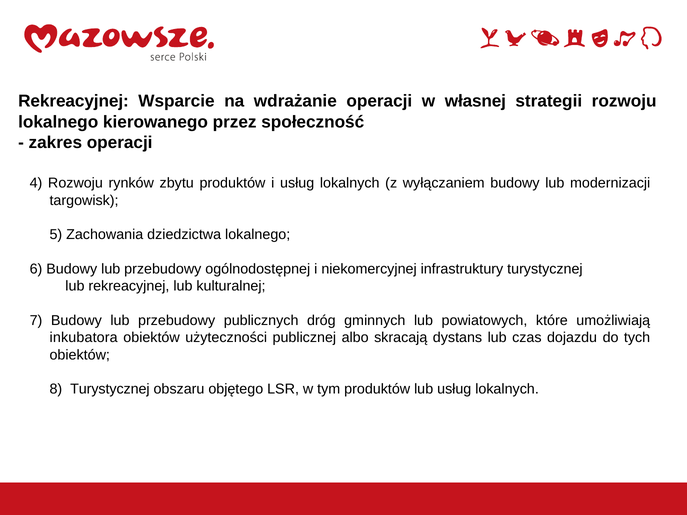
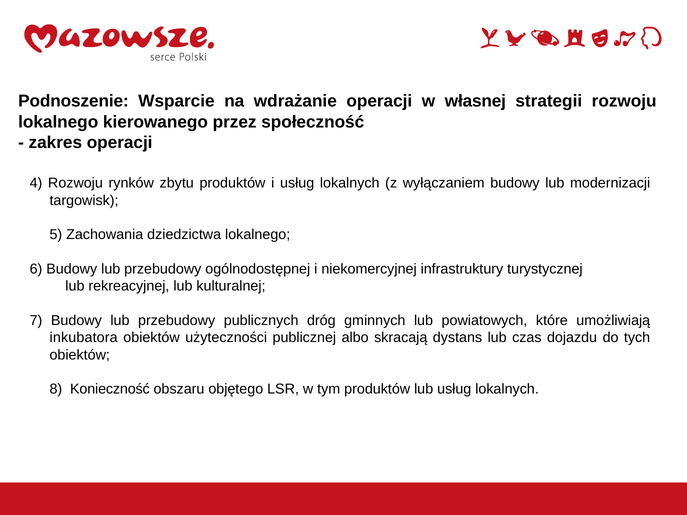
Rekreacyjnej at (73, 101): Rekreacyjnej -> Podnoszenie
8 Turystycznej: Turystycznej -> Konieczność
